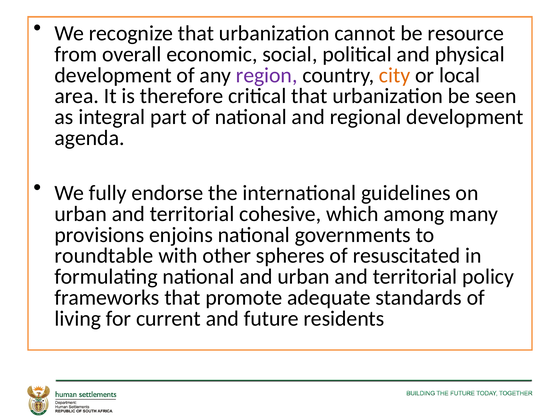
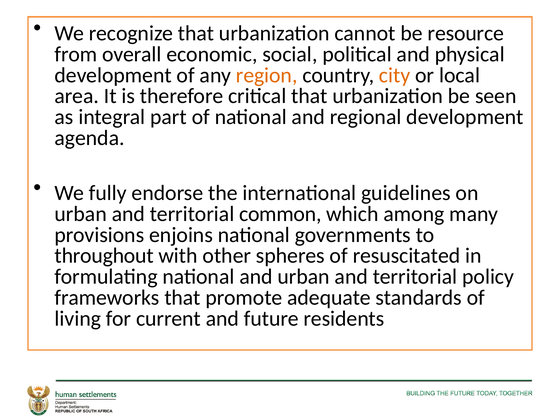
region colour: purple -> orange
cohesive: cohesive -> common
roundtable: roundtable -> throughout
